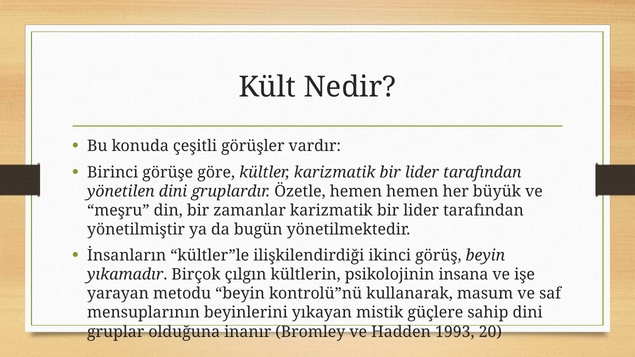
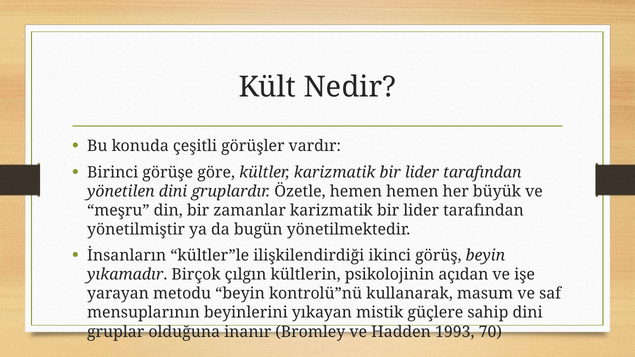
insana: insana -> açıdan
20: 20 -> 70
